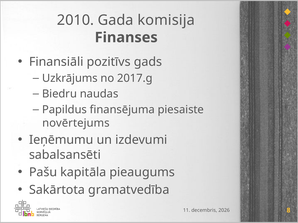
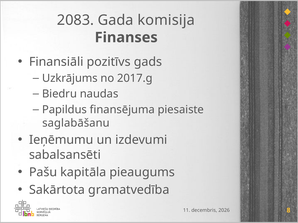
2010: 2010 -> 2083
novērtejums: novērtejums -> saglabāšanu
